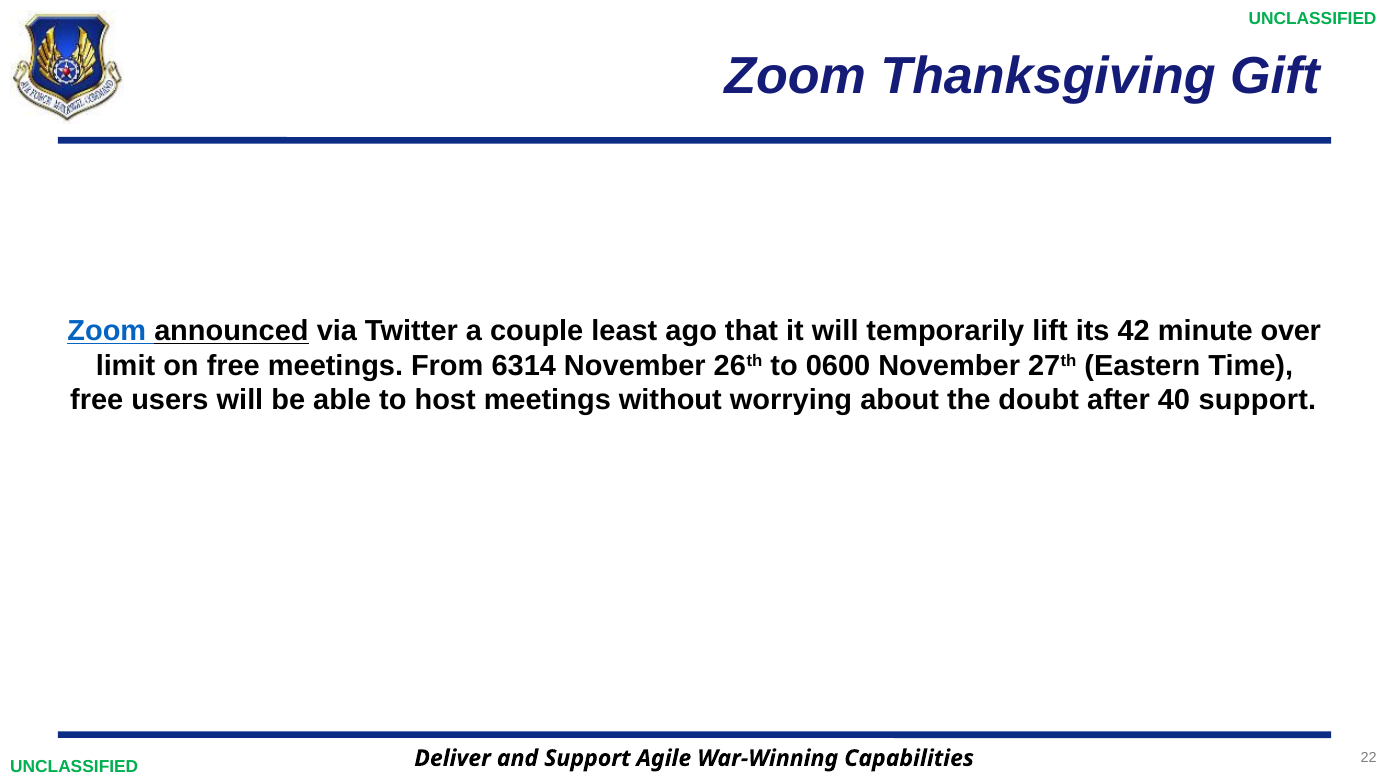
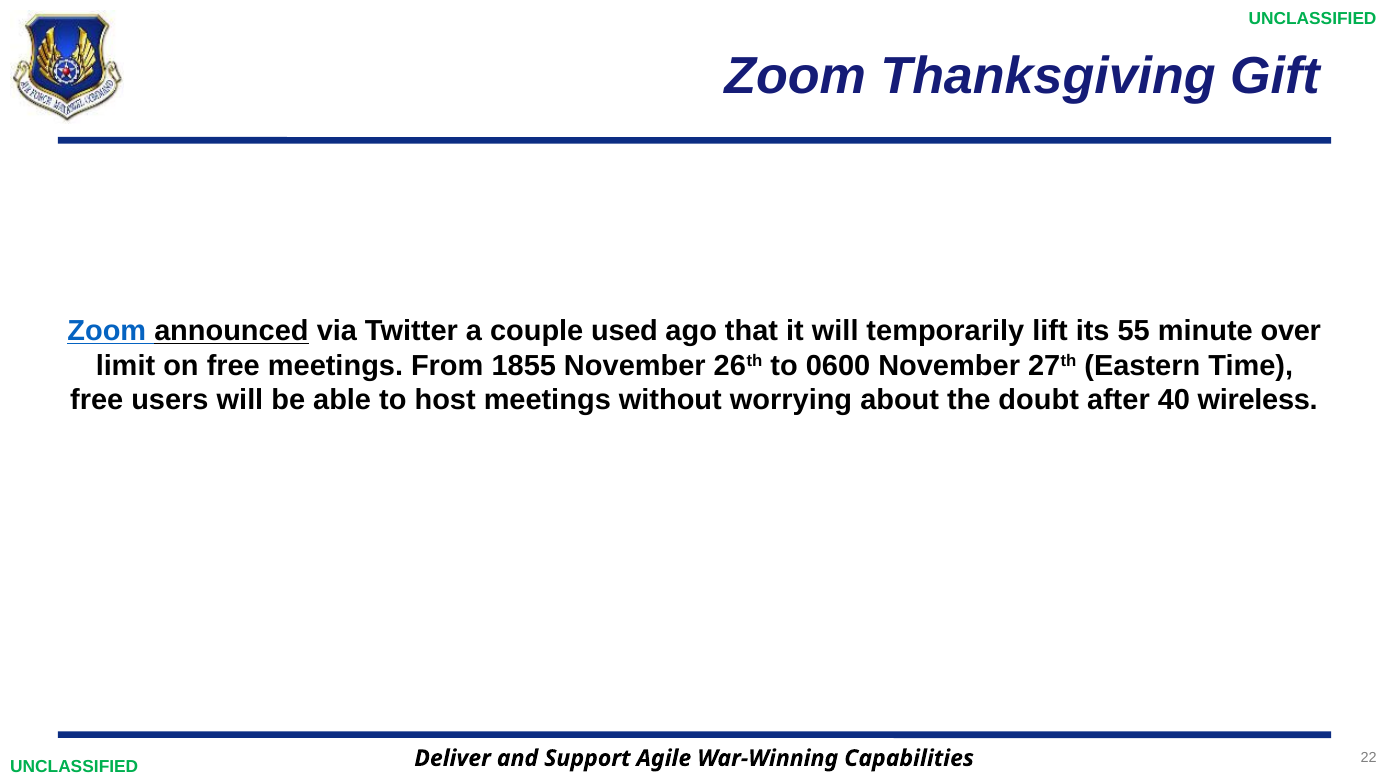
least: least -> used
42: 42 -> 55
6314: 6314 -> 1855
40 support: support -> wireless
